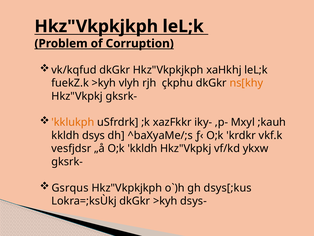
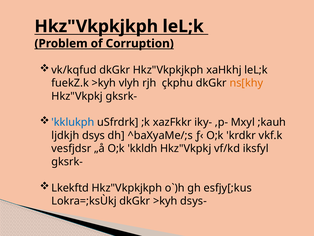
kklukph colour: orange -> blue
kkldh at (65, 135): kkldh -> ljdkjh
ykxw: ykxw -> iksfyl
Gsrqus: Gsrqus -> Lkekftd
dsys[;kus: dsys[;kus -> esfjy[;kus
